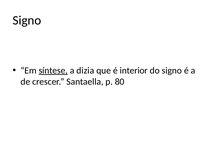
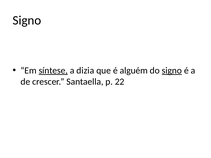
interior: interior -> alguém
signo at (172, 71) underline: none -> present
80: 80 -> 22
